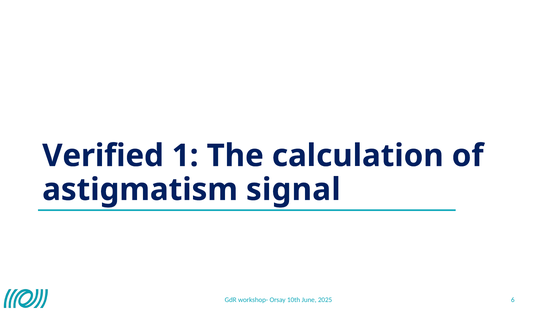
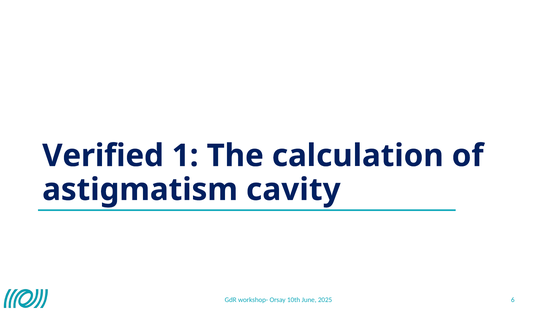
signal: signal -> cavity
